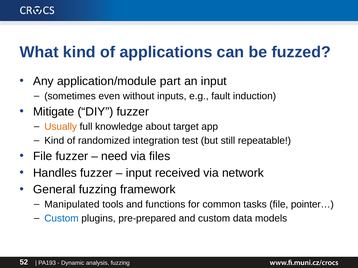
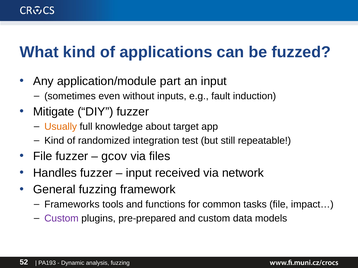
need: need -> gcov
Manipulated: Manipulated -> Frameworks
pointer…: pointer… -> impact…
Custom at (61, 219) colour: blue -> purple
